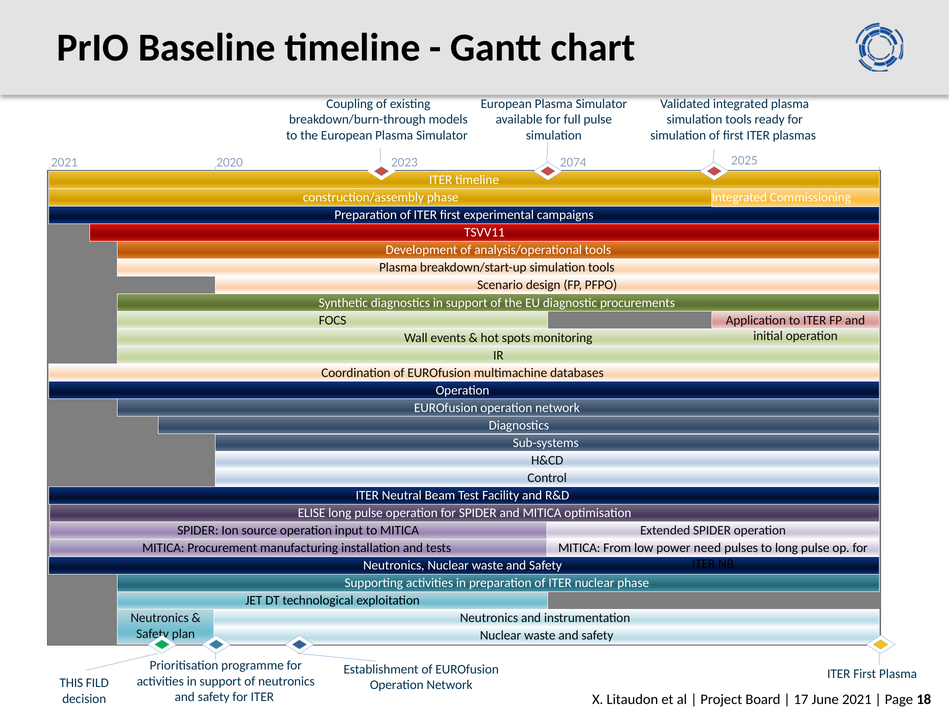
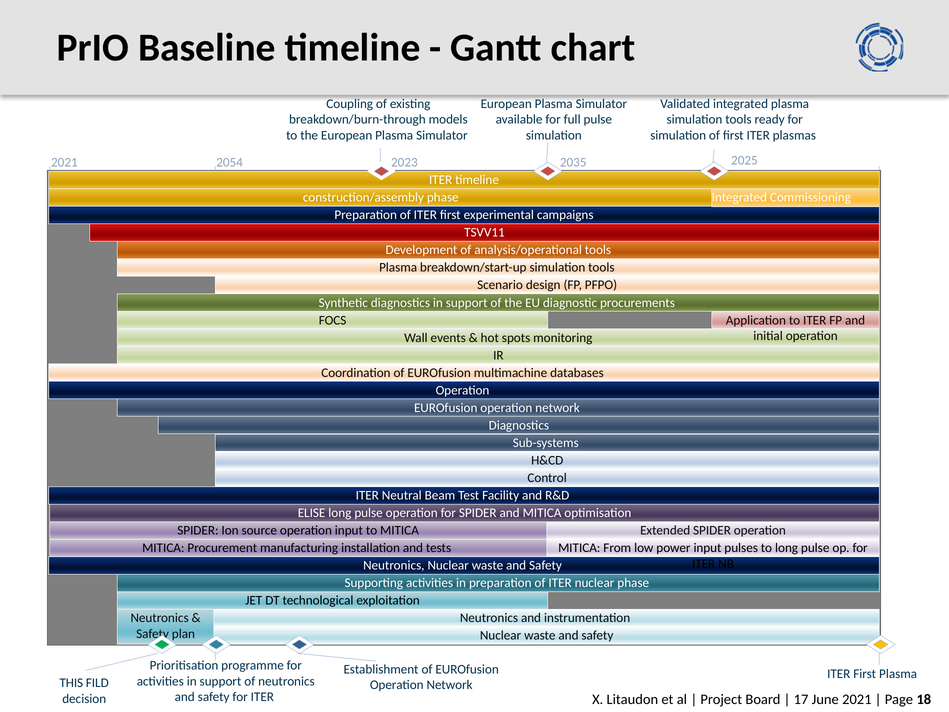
2020: 2020 -> 2054
2074: 2074 -> 2035
power need: need -> input
